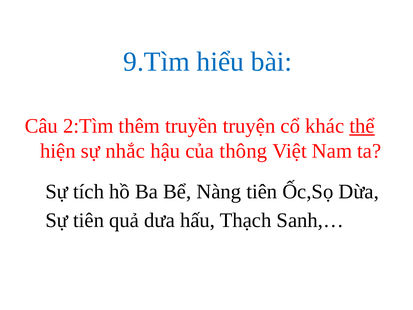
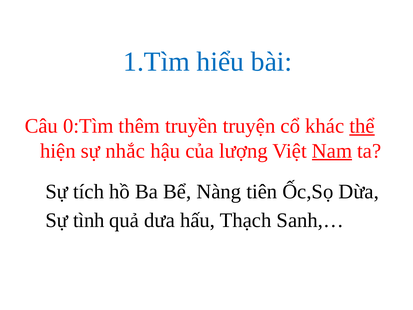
9.Tìm: 9.Tìm -> 1.Tìm
2:Tìm: 2:Tìm -> 0:Tìm
thông: thông -> lượng
Nam underline: none -> present
Sự tiên: tiên -> tình
